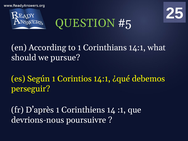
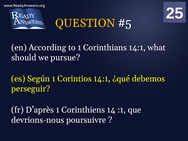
QUESTION colour: light green -> yellow
